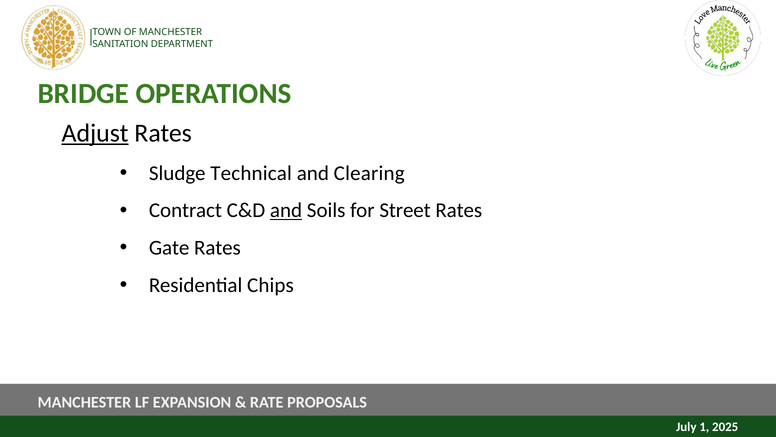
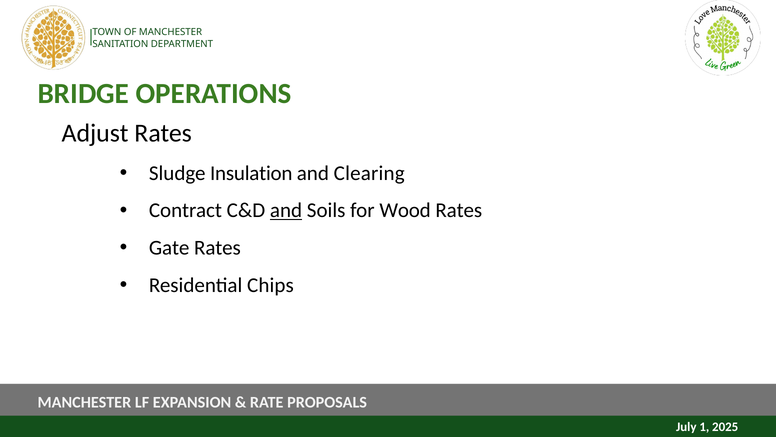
Adjust underline: present -> none
Technical: Technical -> Insulation
Street: Street -> Wood
